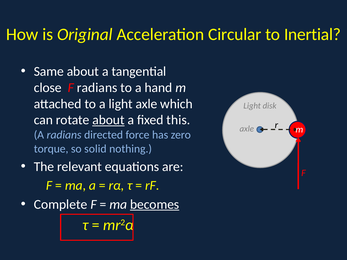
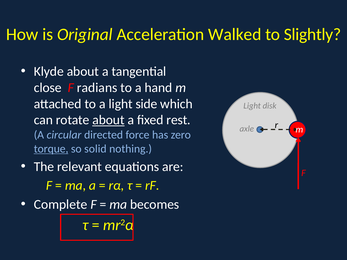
Circular: Circular -> Walked
Inertial: Inertial -> Slightly
Same: Same -> Klyde
light axle: axle -> side
this: this -> rest
A radians: radians -> circular
torque underline: none -> present
becomes underline: present -> none
